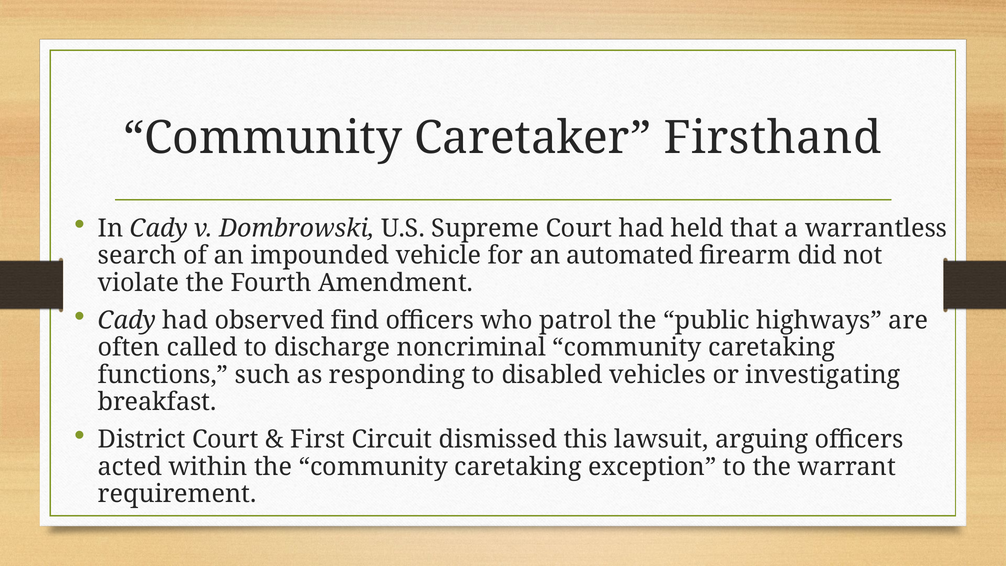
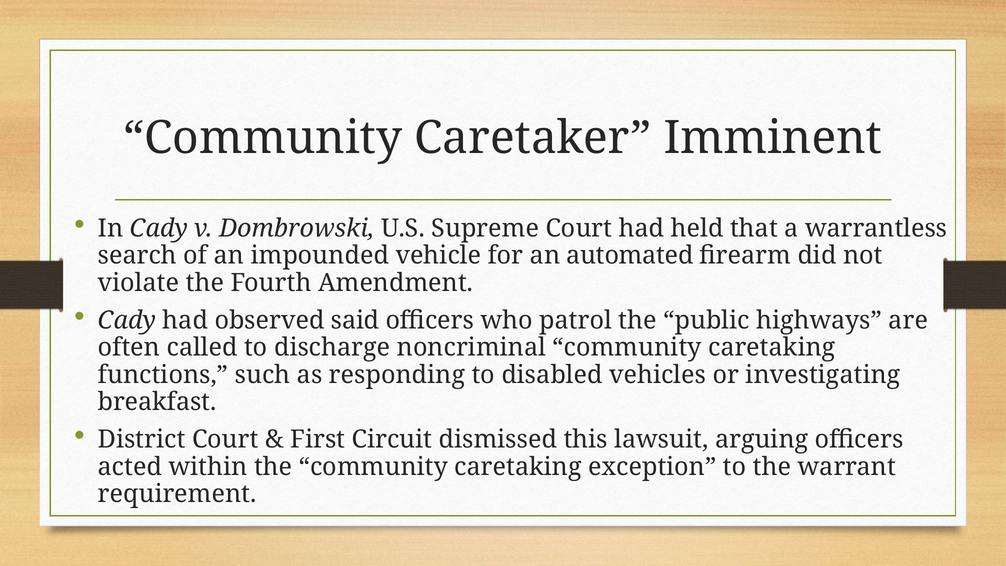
Firsthand: Firsthand -> Imminent
find: find -> said
